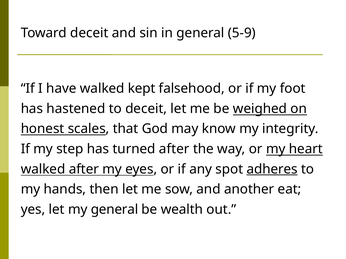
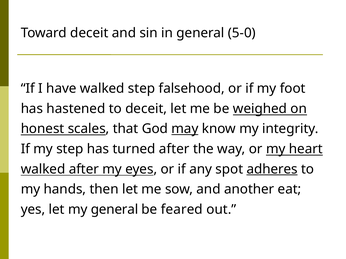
5-9: 5-9 -> 5-0
walked kept: kept -> step
may underline: none -> present
wealth: wealth -> feared
